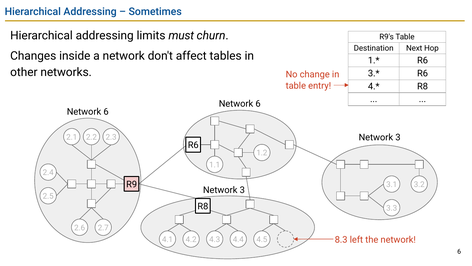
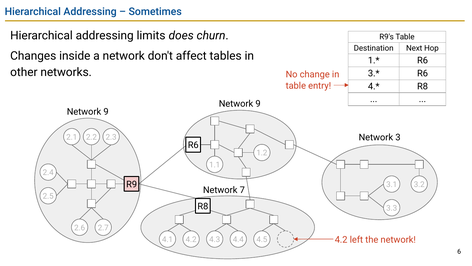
must: must -> does
6 at (258, 104): 6 -> 9
6 at (106, 112): 6 -> 9
3 at (242, 190): 3 -> 7
8.3 at (341, 239): 8.3 -> 4.2
